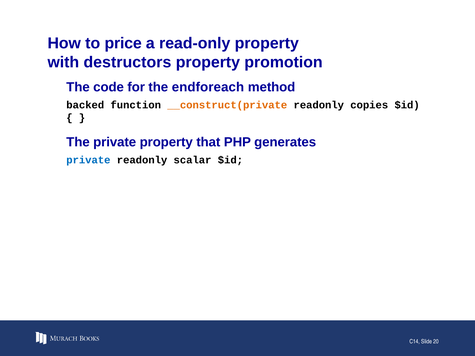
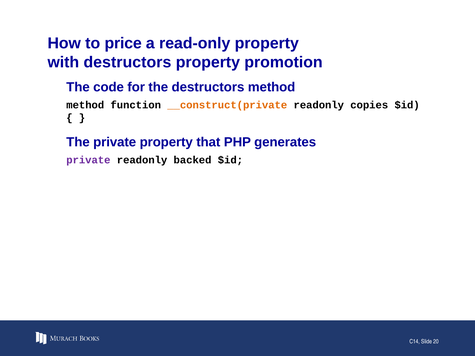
the endforeach: endforeach -> destructors
backed at (85, 105): backed -> method
private at (88, 160) colour: blue -> purple
scalar: scalar -> backed
